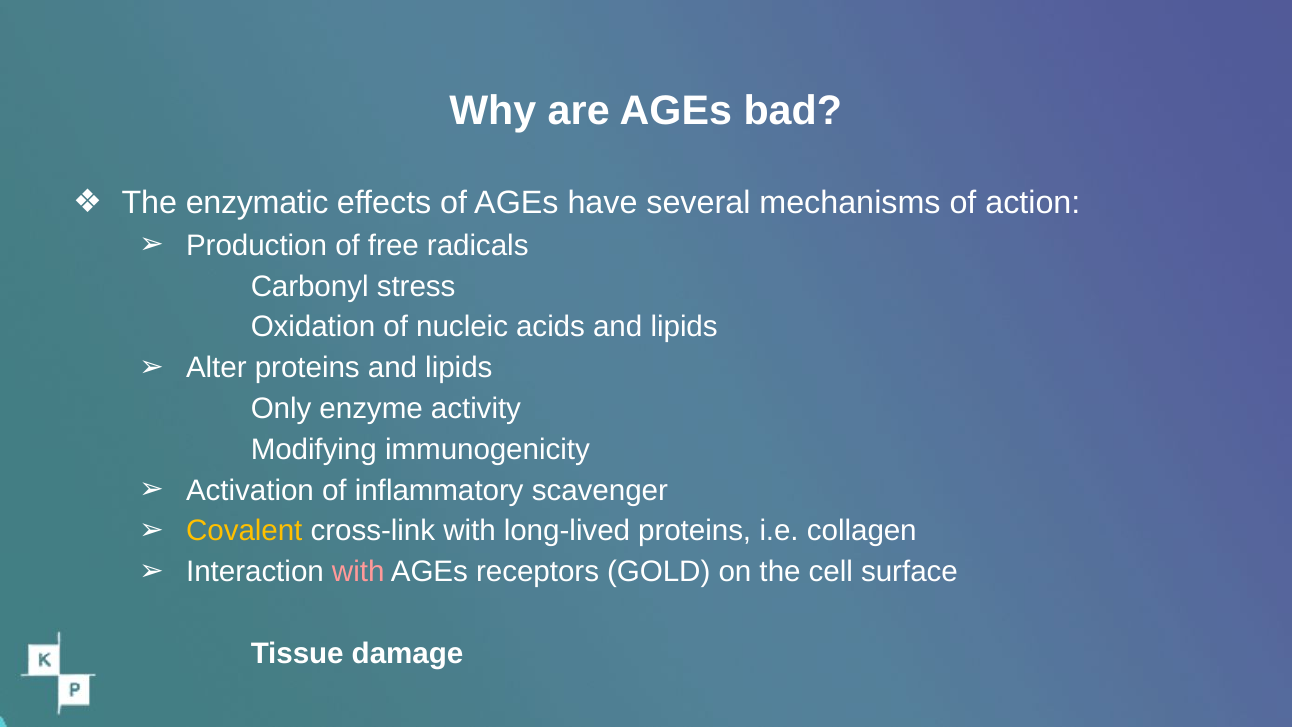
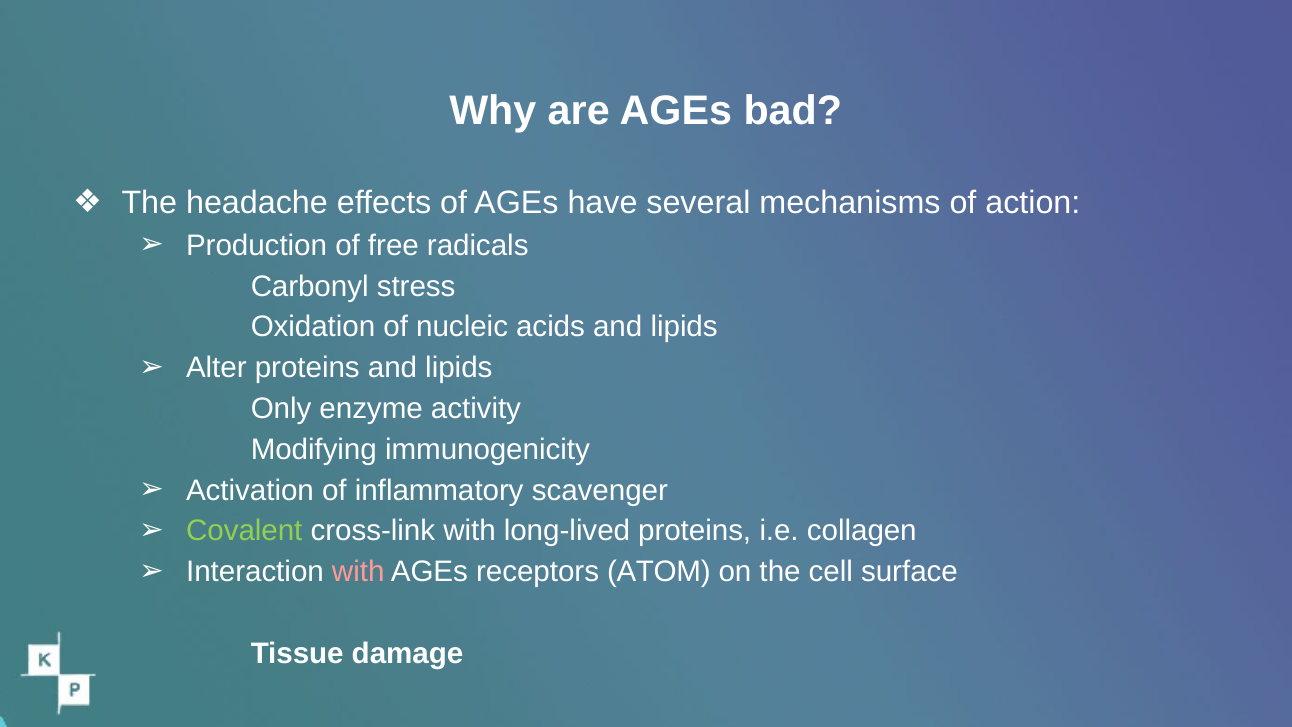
enzymatic: enzymatic -> headache
Covalent colour: yellow -> light green
GOLD: GOLD -> ATOM
